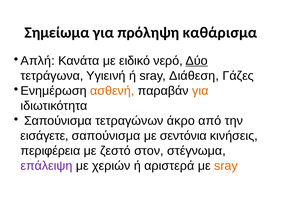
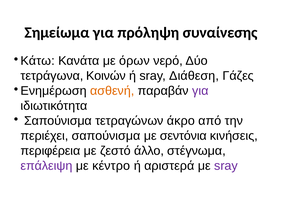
καθάρισμα: καθάρισμα -> συναίνεσης
Απλή: Απλή -> Κάτω
ειδικό: ειδικό -> όρων
Δύο underline: present -> none
Υγιεινή: Υγιεινή -> Κοινών
για at (200, 91) colour: orange -> purple
εισάγετε: εισάγετε -> περιέχει
στον: στον -> άλλο
χεριών: χεριών -> κέντρο
sray at (226, 166) colour: orange -> purple
